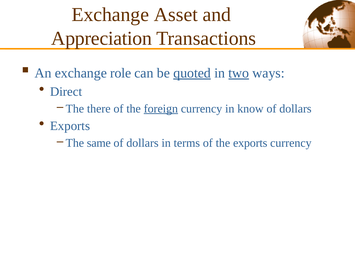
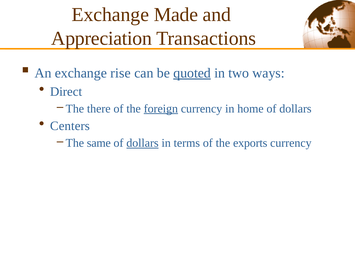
Asset: Asset -> Made
role: role -> rise
two underline: present -> none
know: know -> home
Exports at (70, 126): Exports -> Centers
dollars at (142, 143) underline: none -> present
